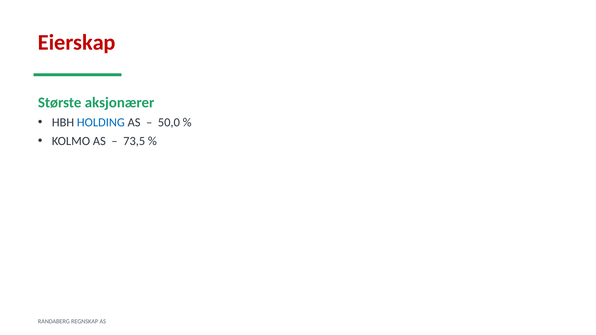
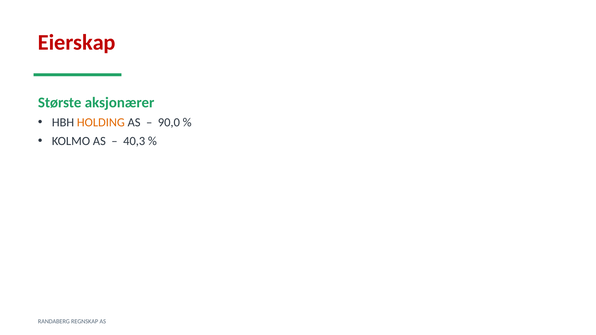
HOLDING colour: blue -> orange
50,0: 50,0 -> 90,0
73,5: 73,5 -> 40,3
